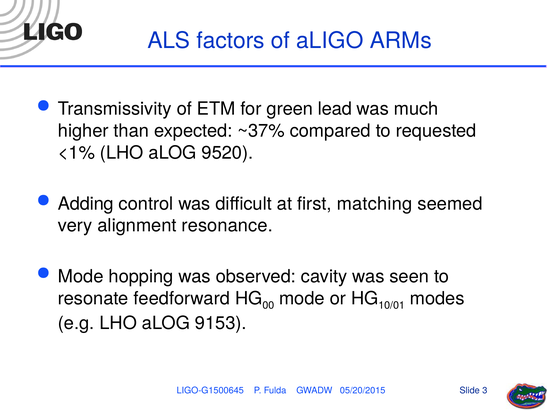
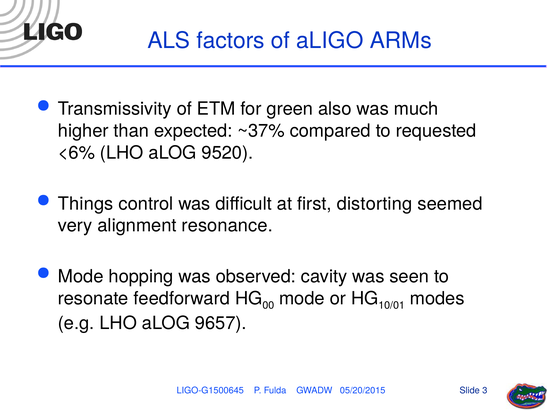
lead: lead -> also
<1%: <1% -> <6%
Adding: Adding -> Things
matching: matching -> distorting
9153: 9153 -> 9657
